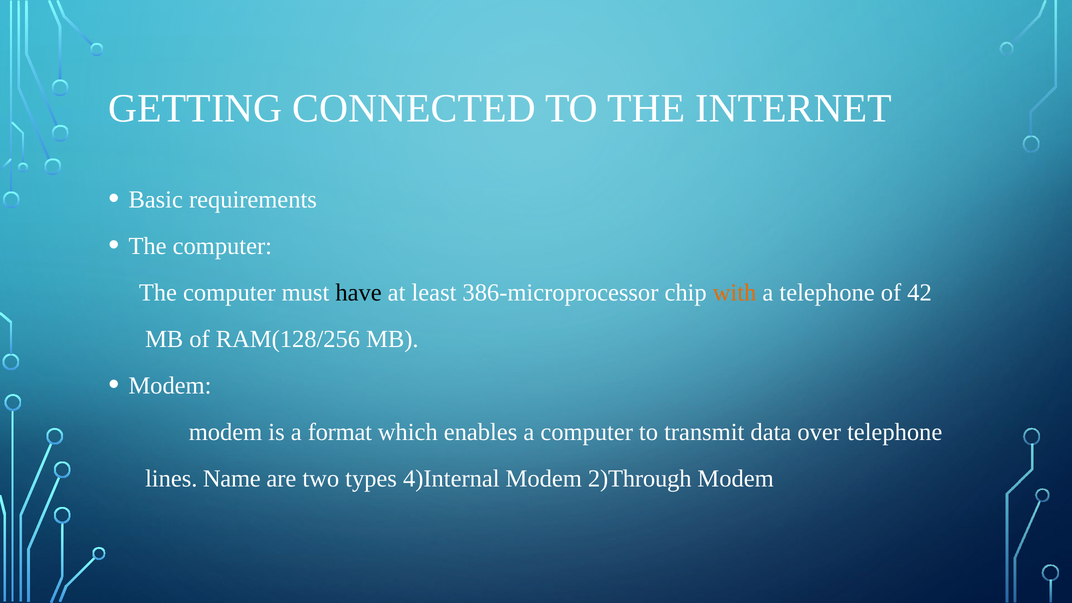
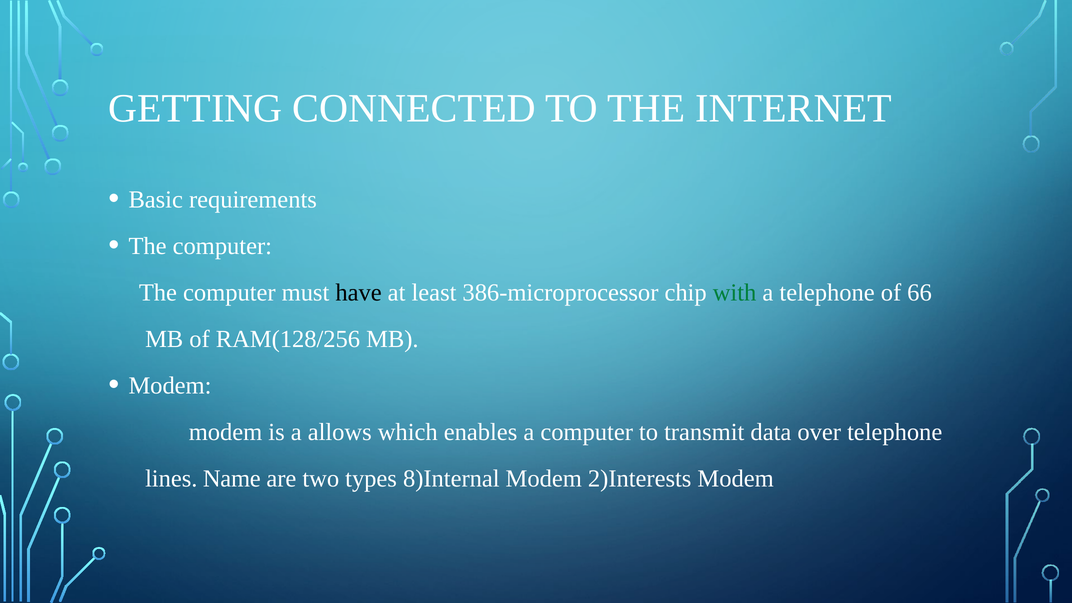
with colour: orange -> green
42: 42 -> 66
format: format -> allows
4)Internal: 4)Internal -> 8)Internal
2)Through: 2)Through -> 2)Interests
